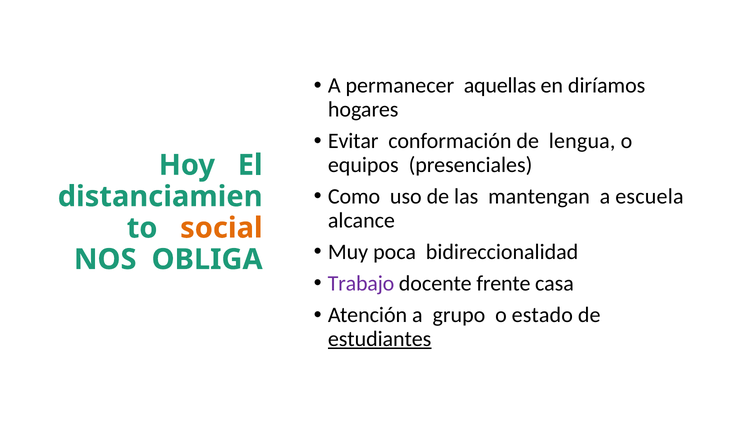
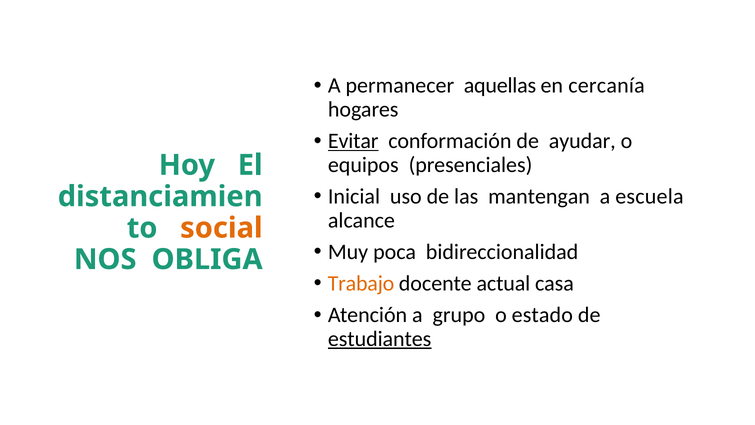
diríamos: diríamos -> cercanía
Evitar underline: none -> present
lengua: lengua -> ayudar
Como: Como -> Inicial
Trabajo colour: purple -> orange
frente: frente -> actual
